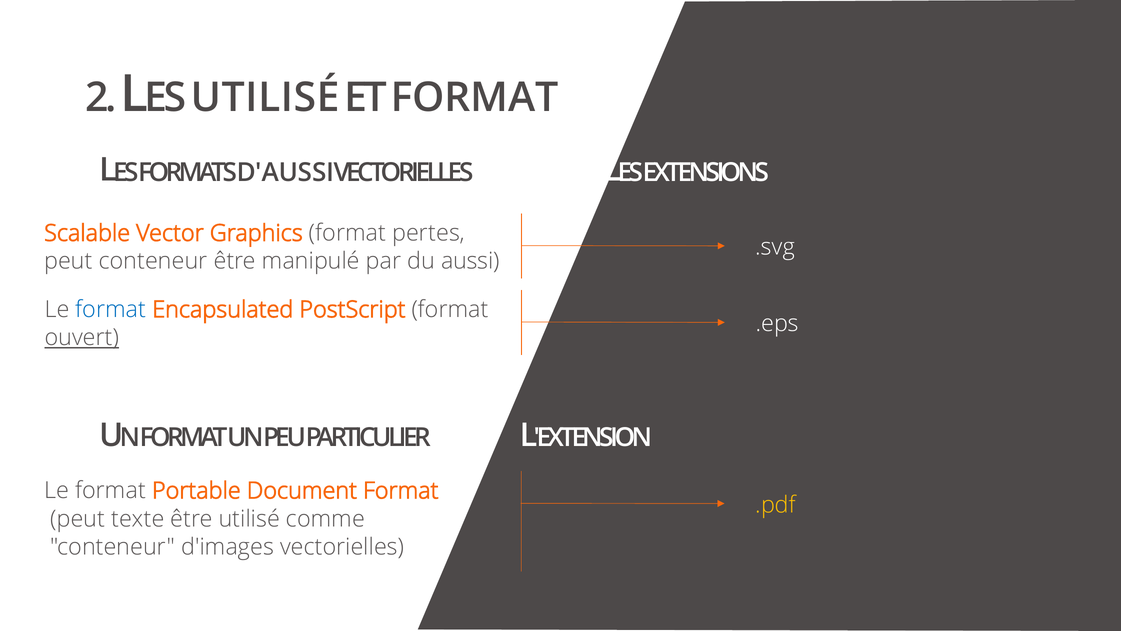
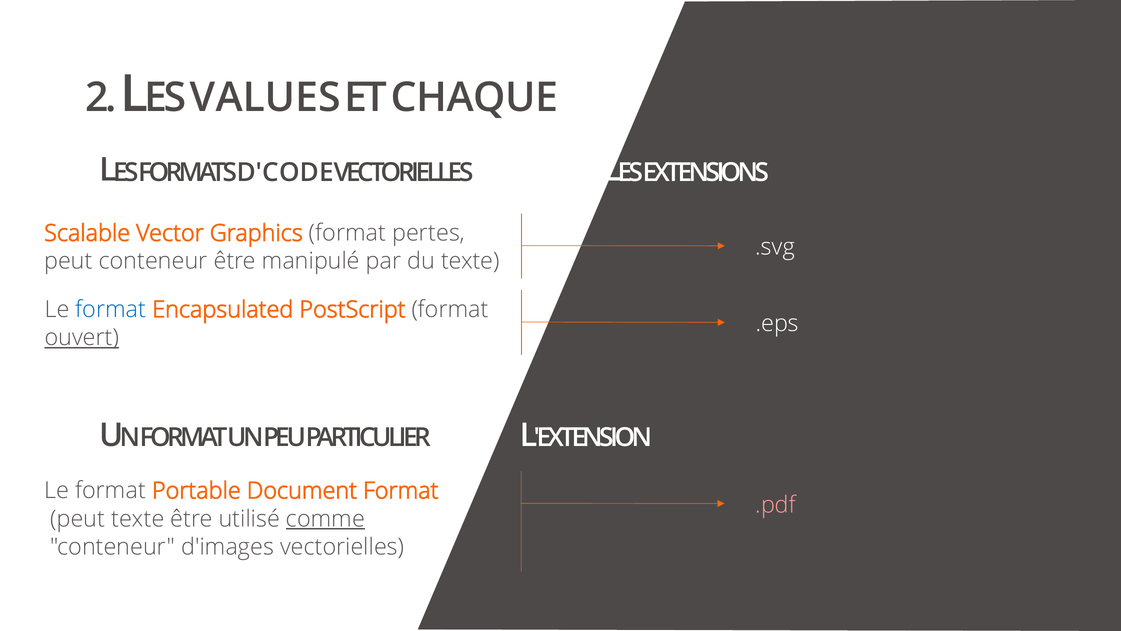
UTILISÉ at (265, 98): UTILISÉ -> VALUES
ET FORMAT: FORMAT -> CHAQUE
D'AUSSI: D'AUSSI -> D'CODE
du aussi: aussi -> texte
.pdf colour: yellow -> pink
comme underline: none -> present
